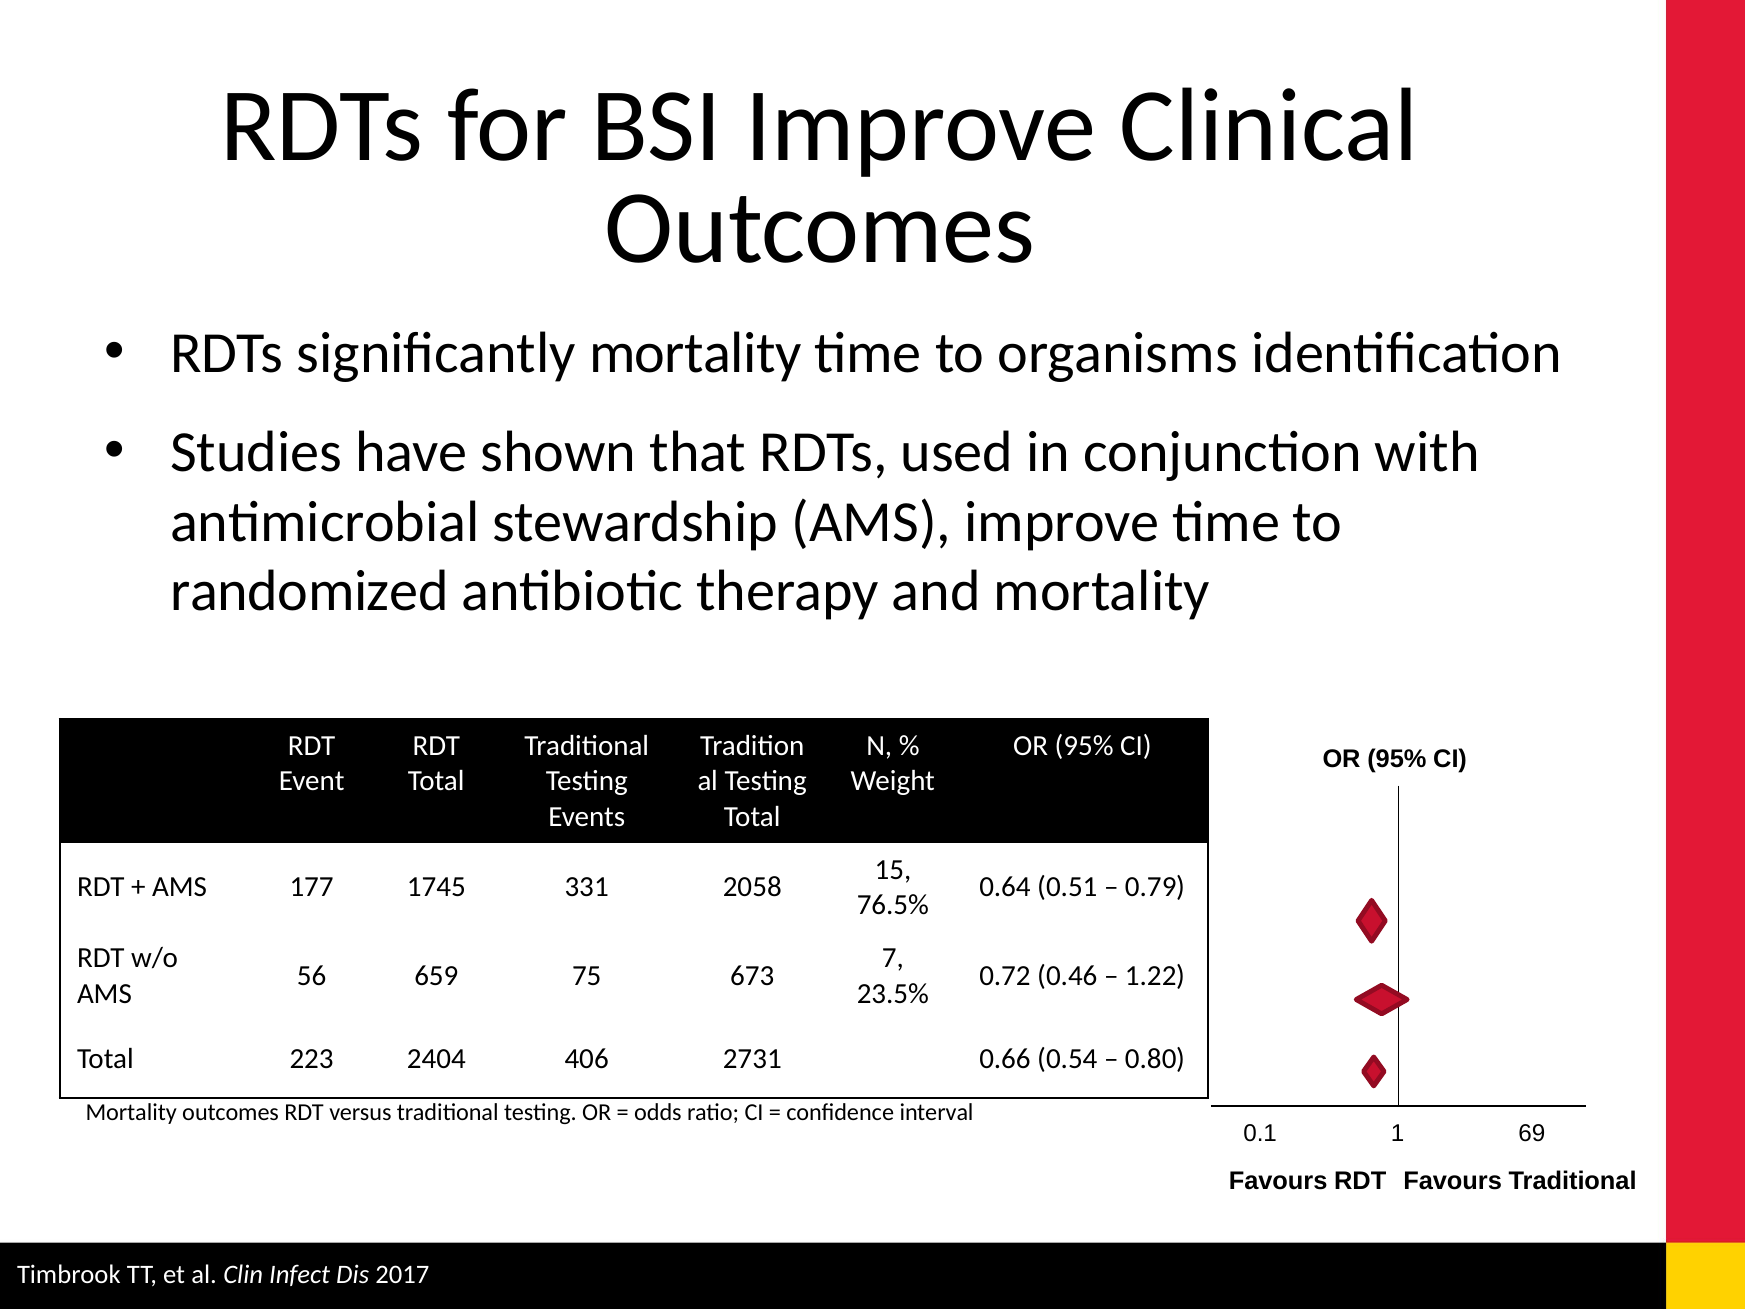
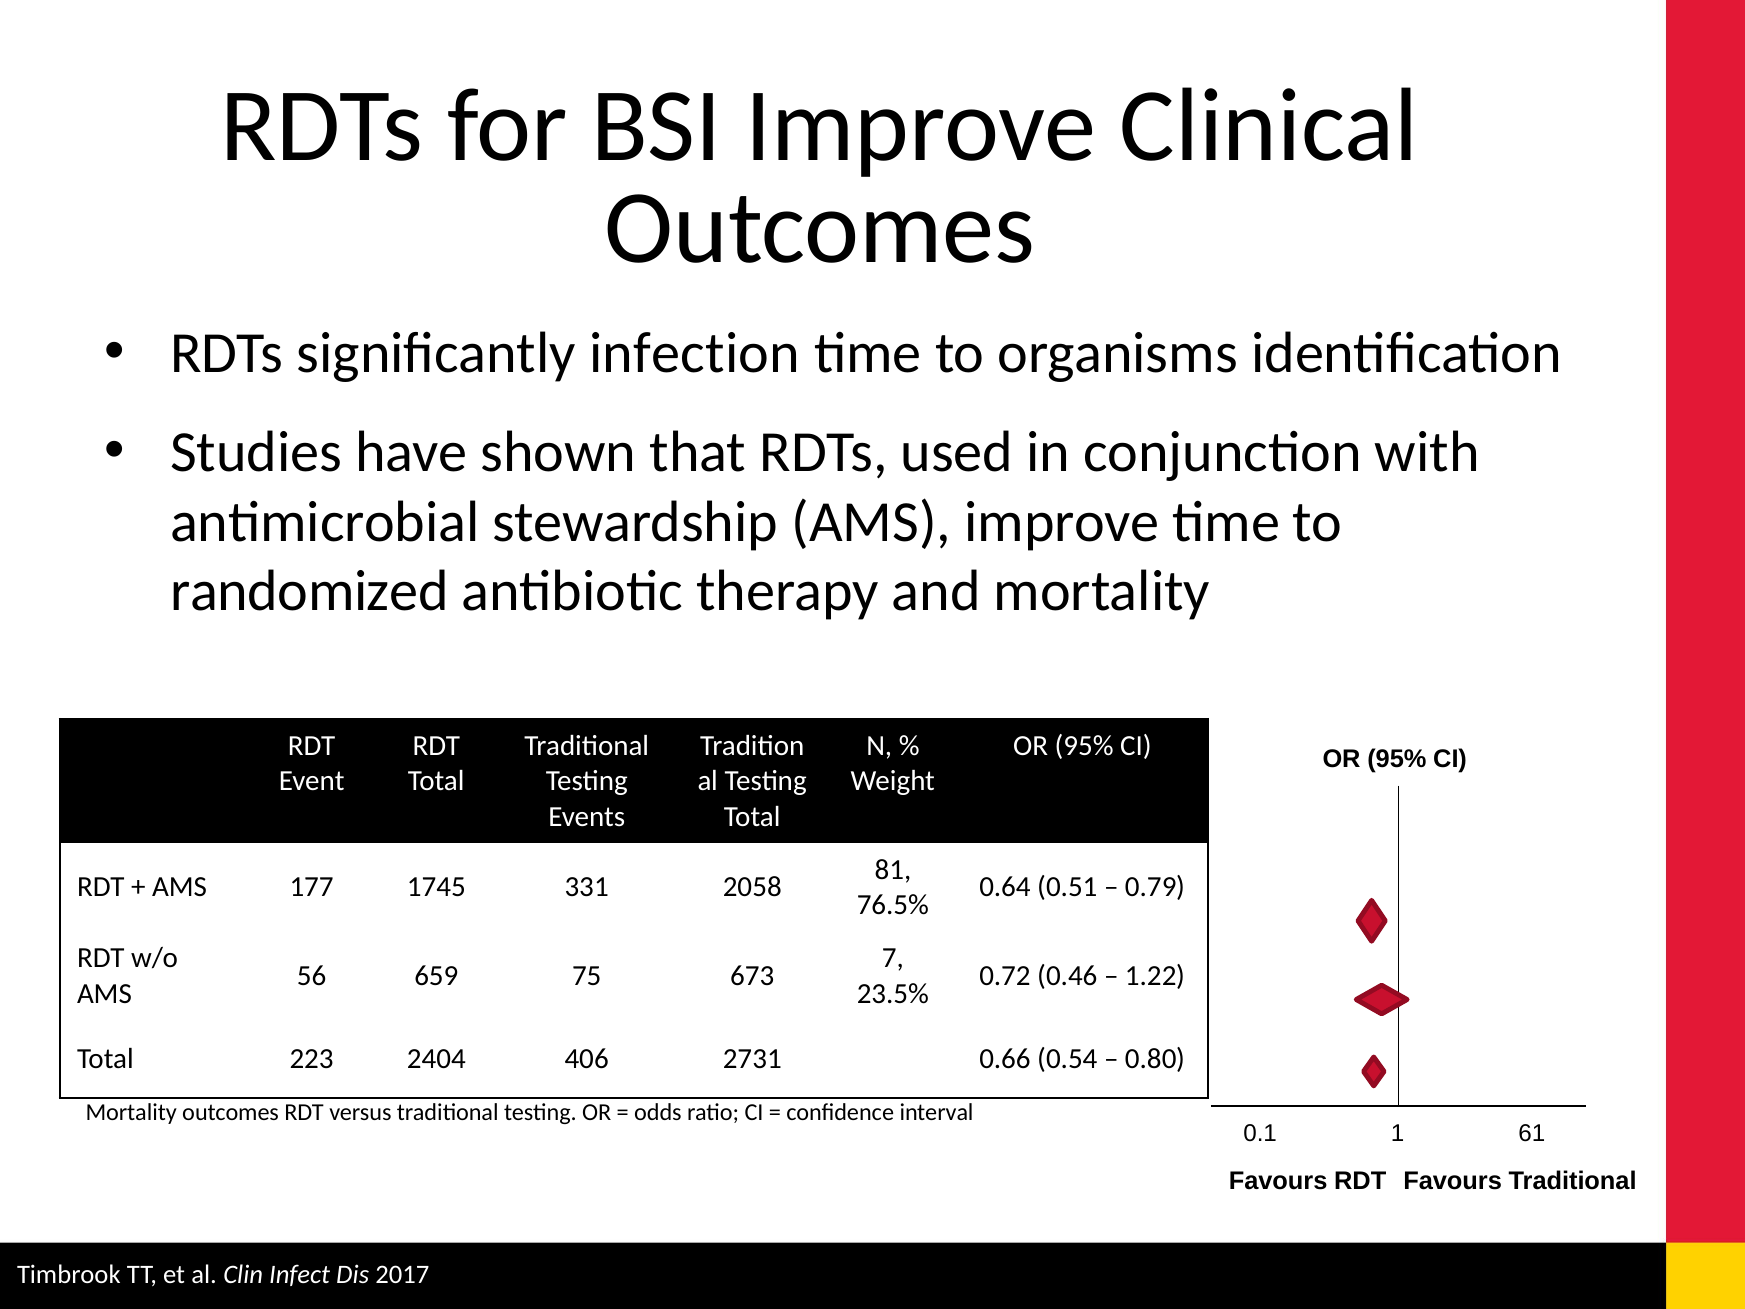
significantly mortality: mortality -> infection
15: 15 -> 81
69: 69 -> 61
